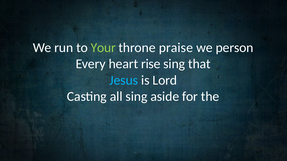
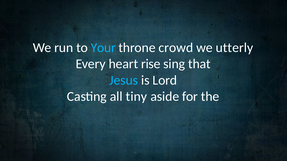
Your colour: light green -> light blue
praise: praise -> crowd
person: person -> utterly
all sing: sing -> tiny
